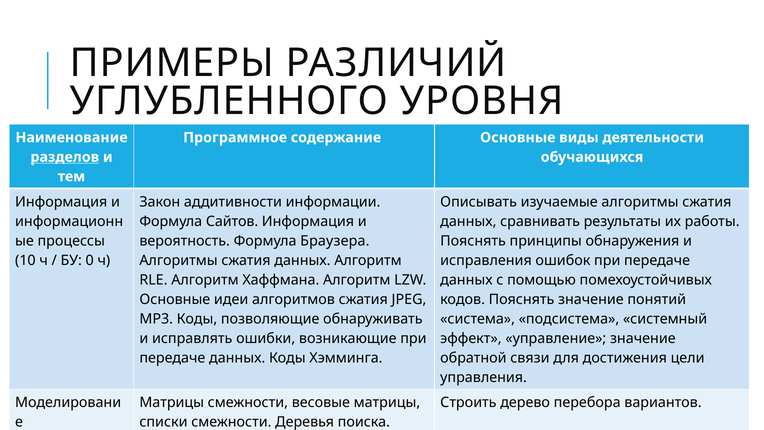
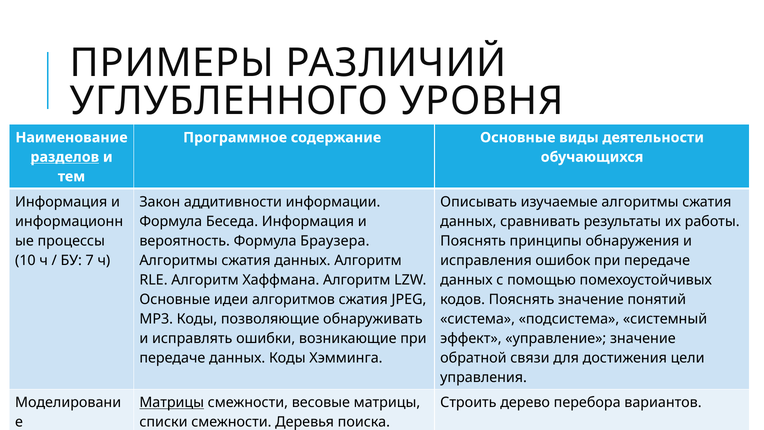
Сайтов: Сайтов -> Беседа
0: 0 -> 7
Матрицы at (172, 402) underline: none -> present
